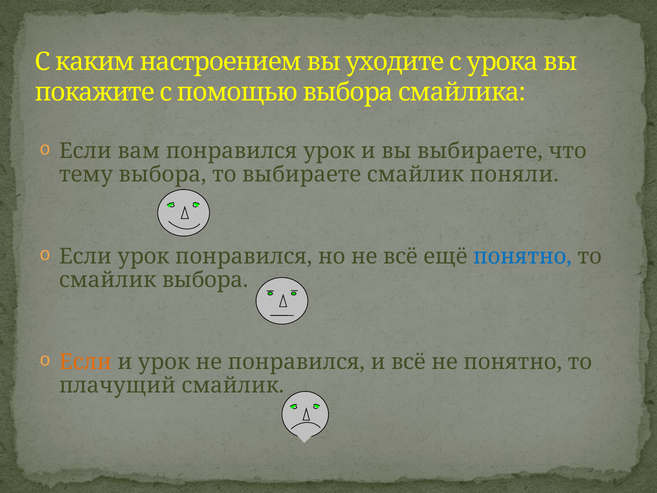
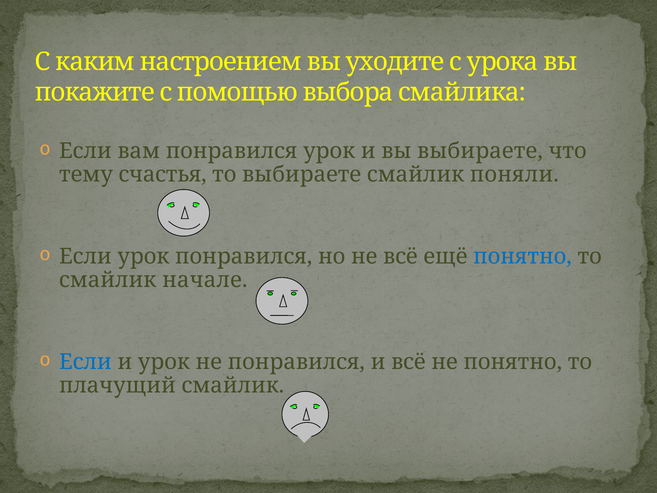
тему выбора: выбора -> счастья
смайлик выбора: выбора -> начале
Если at (85, 362) colour: orange -> blue
